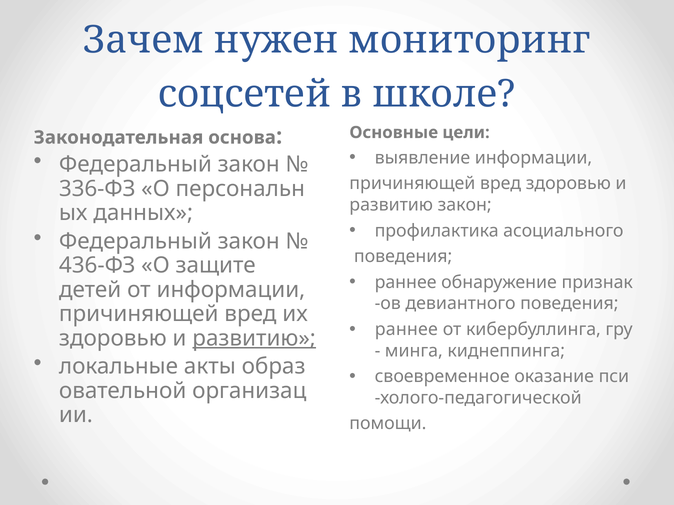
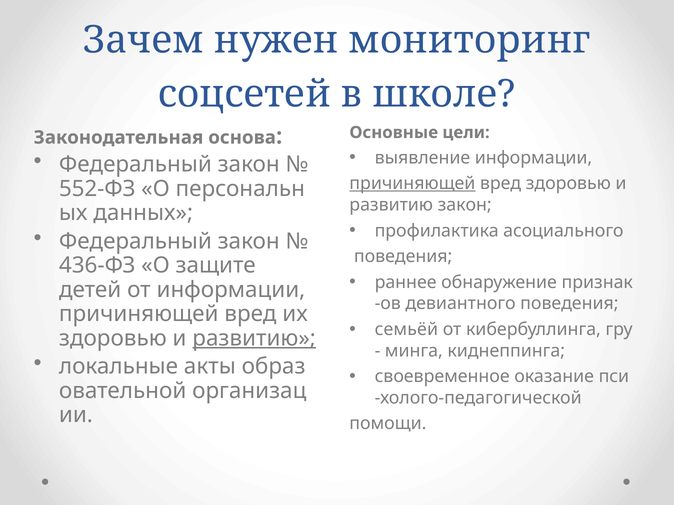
причиняющей at (412, 184) underline: none -> present
336‑ФЗ: 336‑ФЗ -> 552‑ФЗ
раннее at (406, 330): раннее -> семьёй
